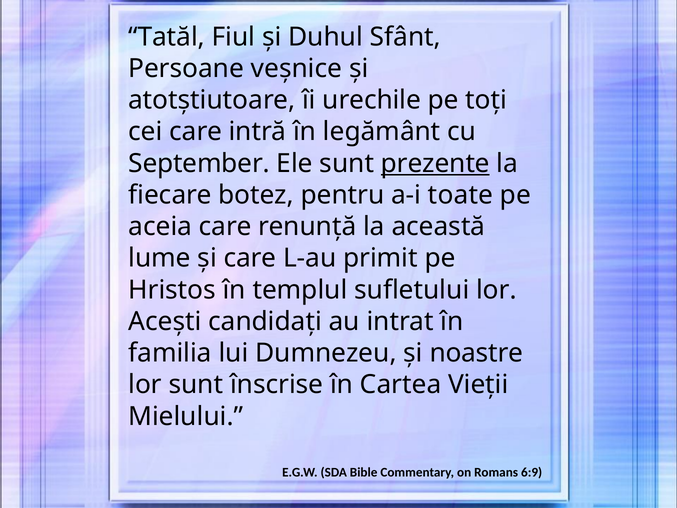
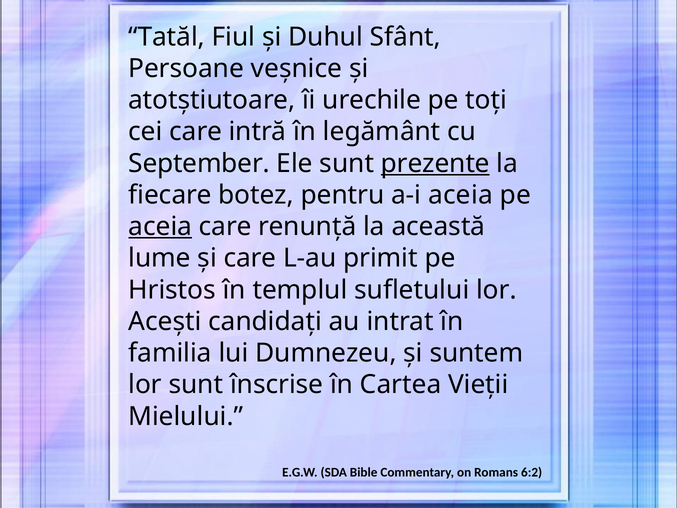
a-i toate: toate -> aceia
aceia at (160, 226) underline: none -> present
noastre: noastre -> suntem
6:9: 6:9 -> 6:2
